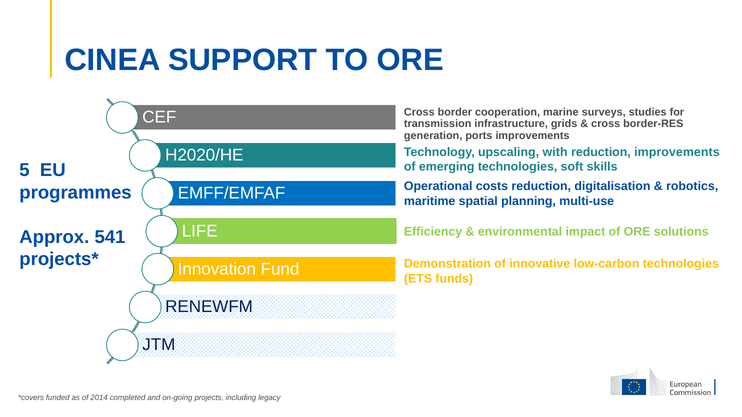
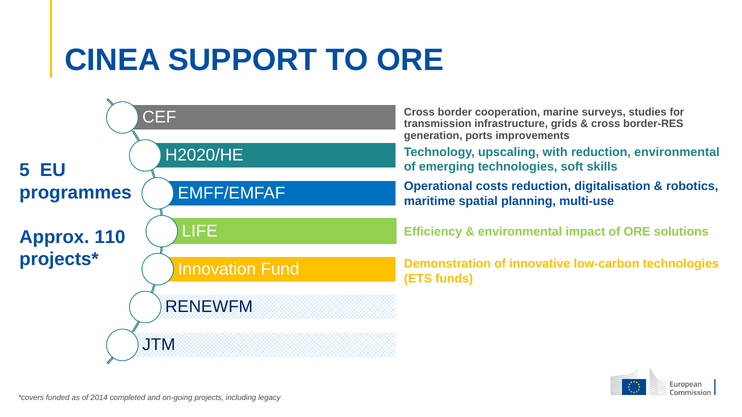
reduction improvements: improvements -> environmental
541: 541 -> 110
